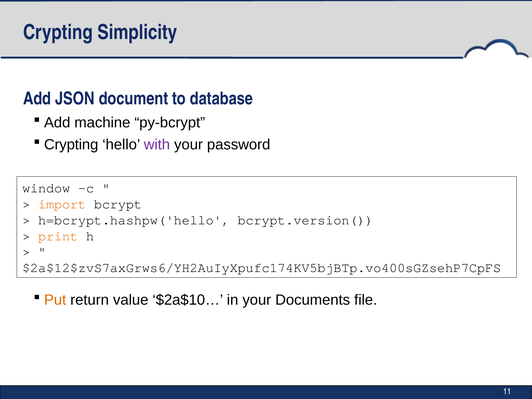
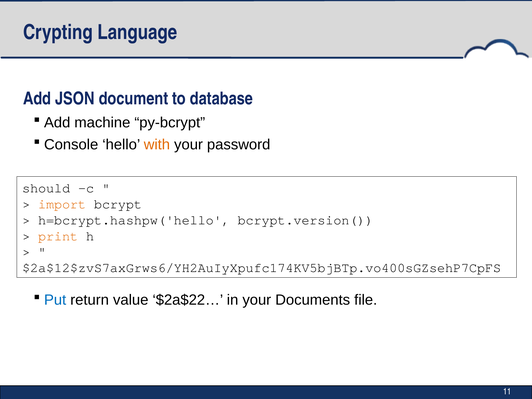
Simplicity: Simplicity -> Language
Crypting at (71, 145): Crypting -> Console
with colour: purple -> orange
window: window -> should
Put colour: orange -> blue
$2a$10…: $2a$10… -> $2a$22…
